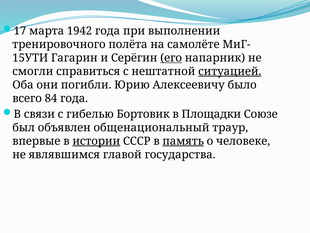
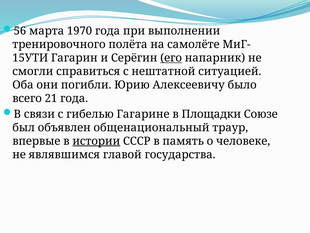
17: 17 -> 56
1942: 1942 -> 1970
ситуацией underline: present -> none
84: 84 -> 21
Бортовик: Бортовик -> Гагарине
память underline: present -> none
